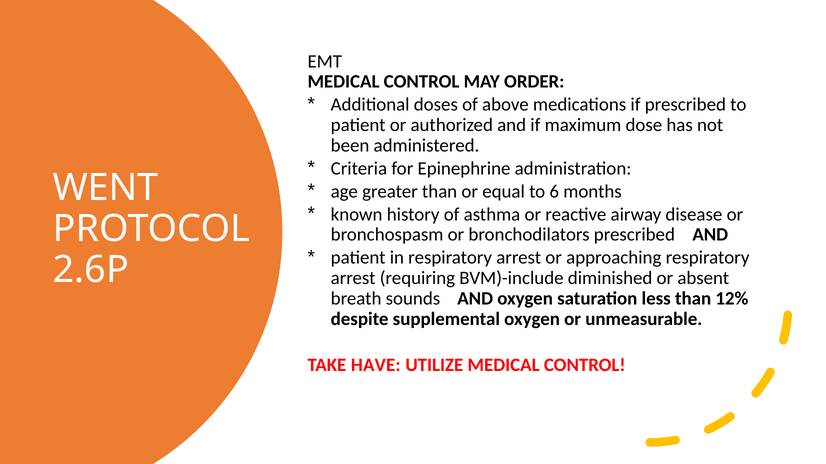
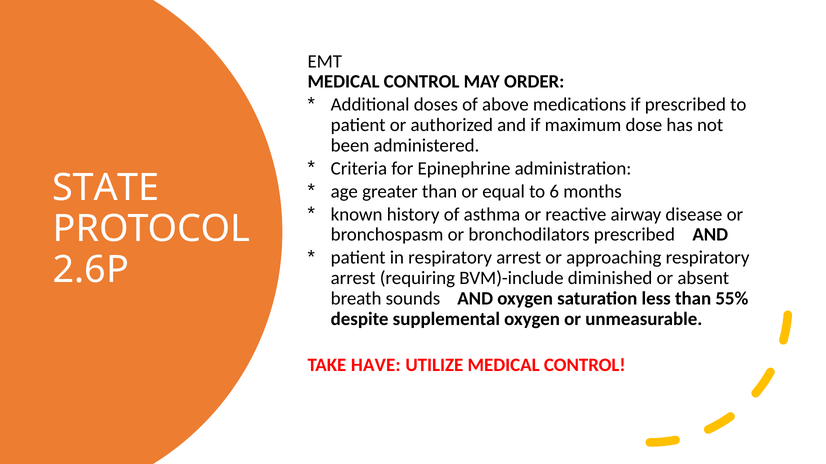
WENT: WENT -> STATE
12%: 12% -> 55%
